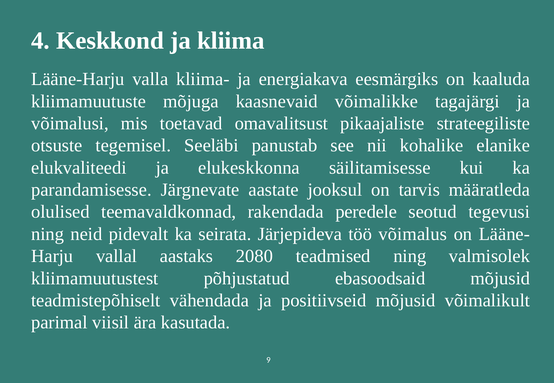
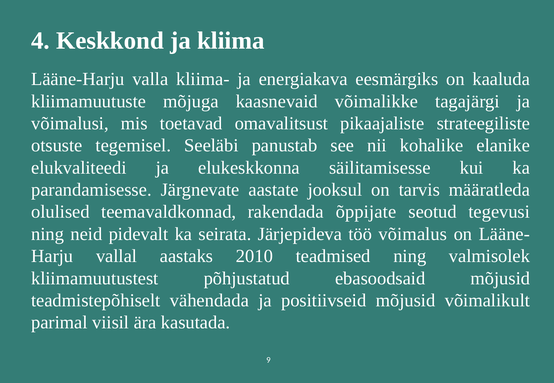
peredele: peredele -> õppijate
2080: 2080 -> 2010
